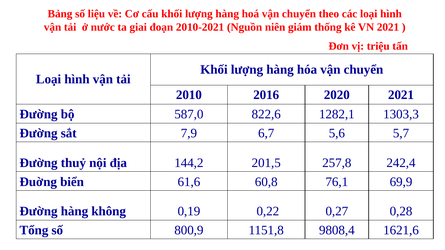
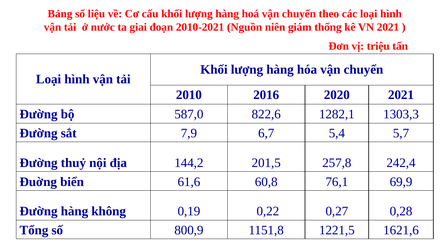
5,6: 5,6 -> 5,4
9808,4: 9808,4 -> 1221,5
